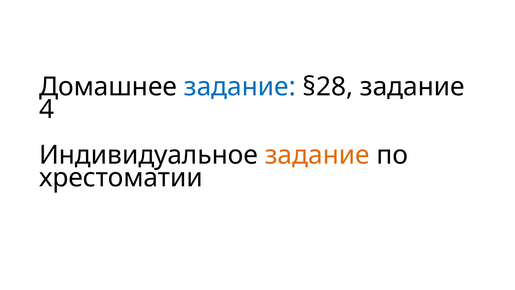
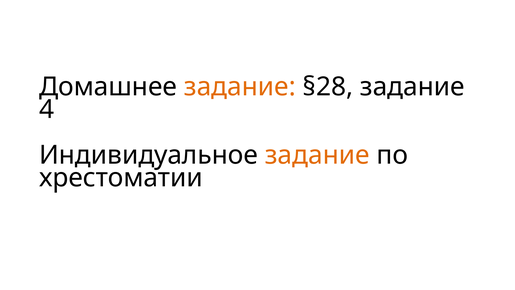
задание at (240, 87) colour: blue -> orange
